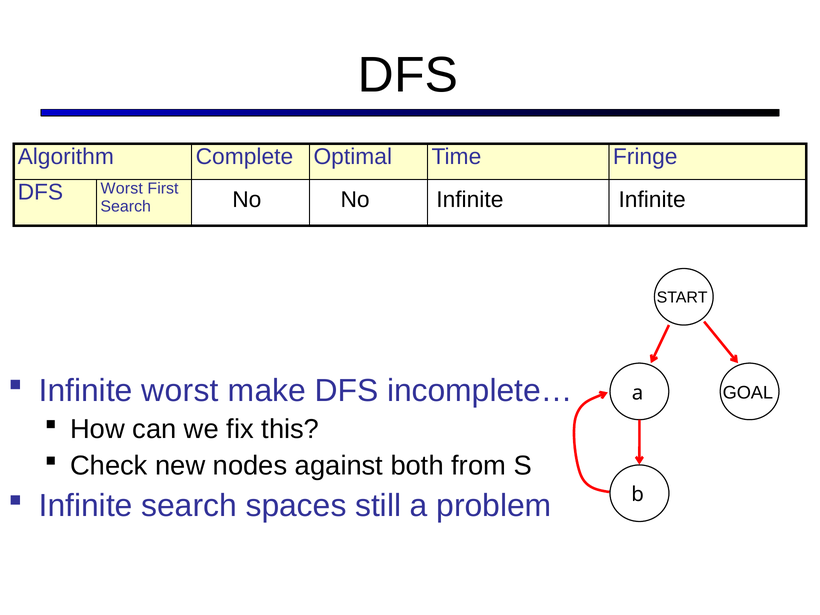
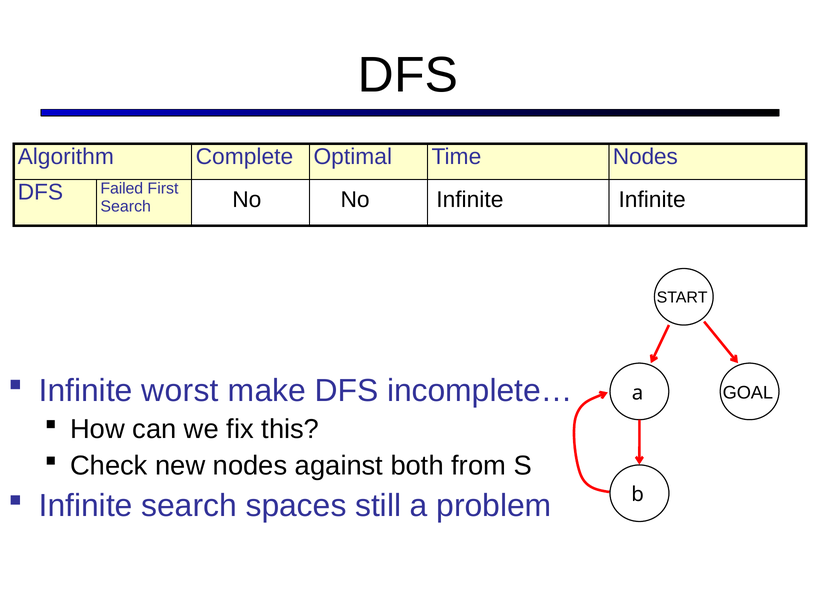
Time Fringe: Fringe -> Nodes
DFS Worst: Worst -> Failed
